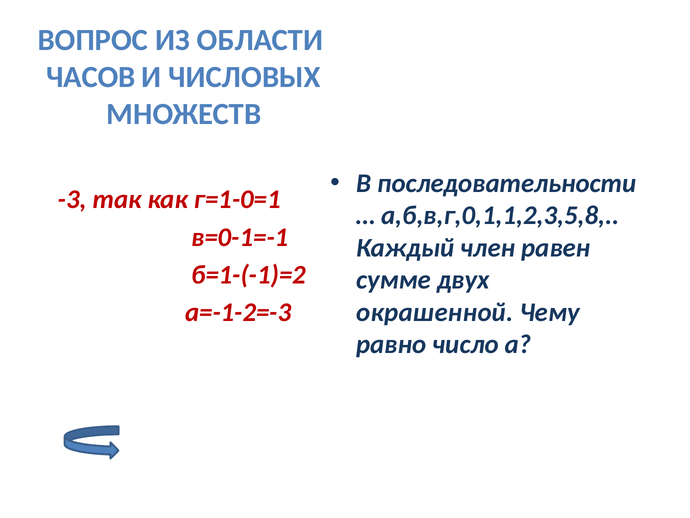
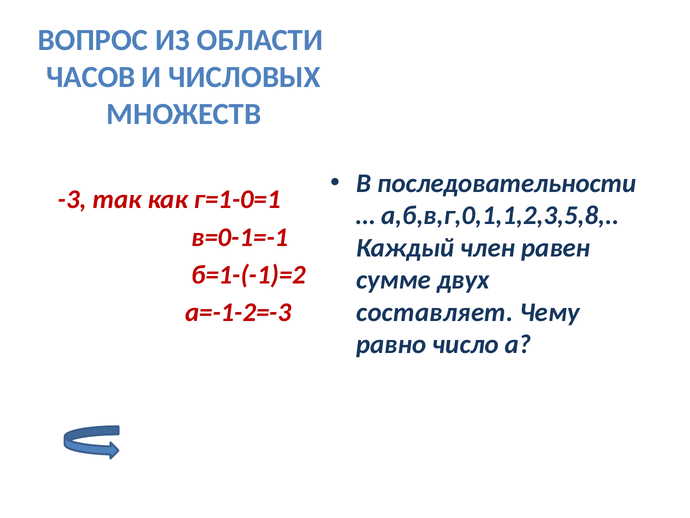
окрашенной: окрашенной -> составляет
